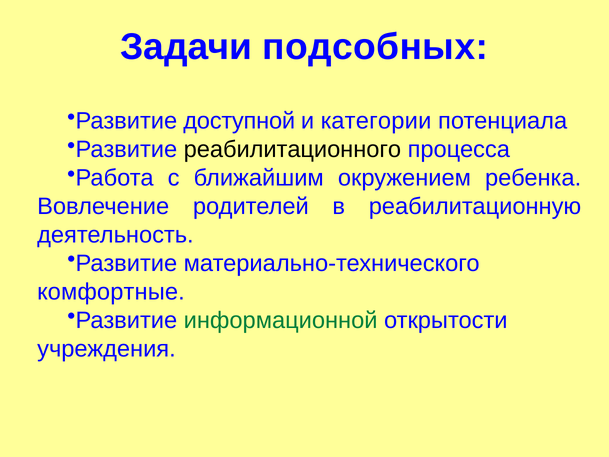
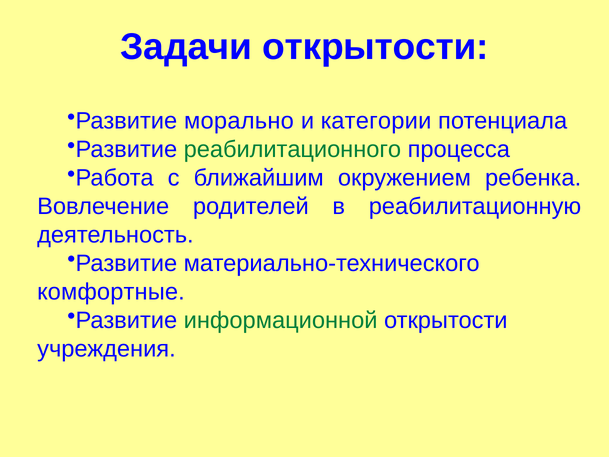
Задачи подсобных: подсобных -> открытости
доступной: доступной -> морально
реабилитационного colour: black -> green
